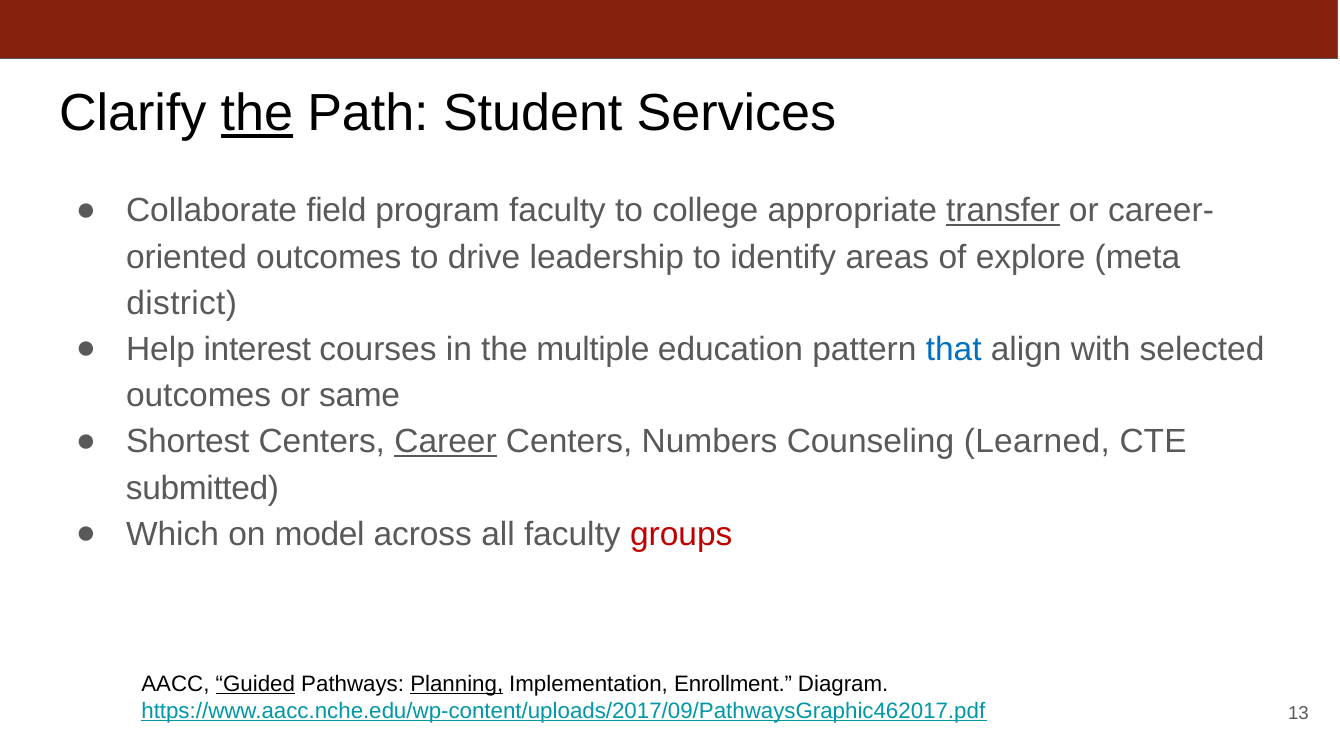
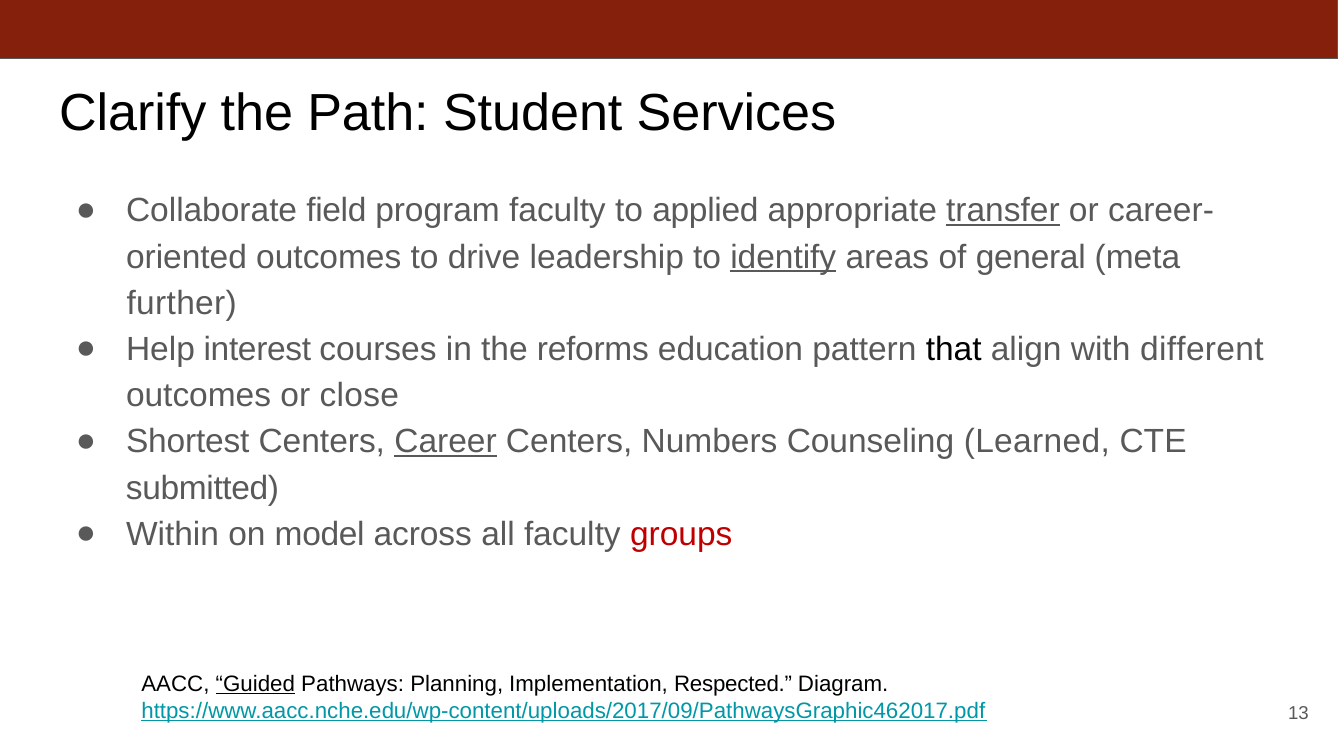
the at (257, 114) underline: present -> none
college: college -> applied
identify underline: none -> present
explore: explore -> general
district: district -> further
multiple: multiple -> reforms
that colour: blue -> black
selected: selected -> different
same: same -> close
Which: Which -> Within
Planning underline: present -> none
Enrollment: Enrollment -> Respected
